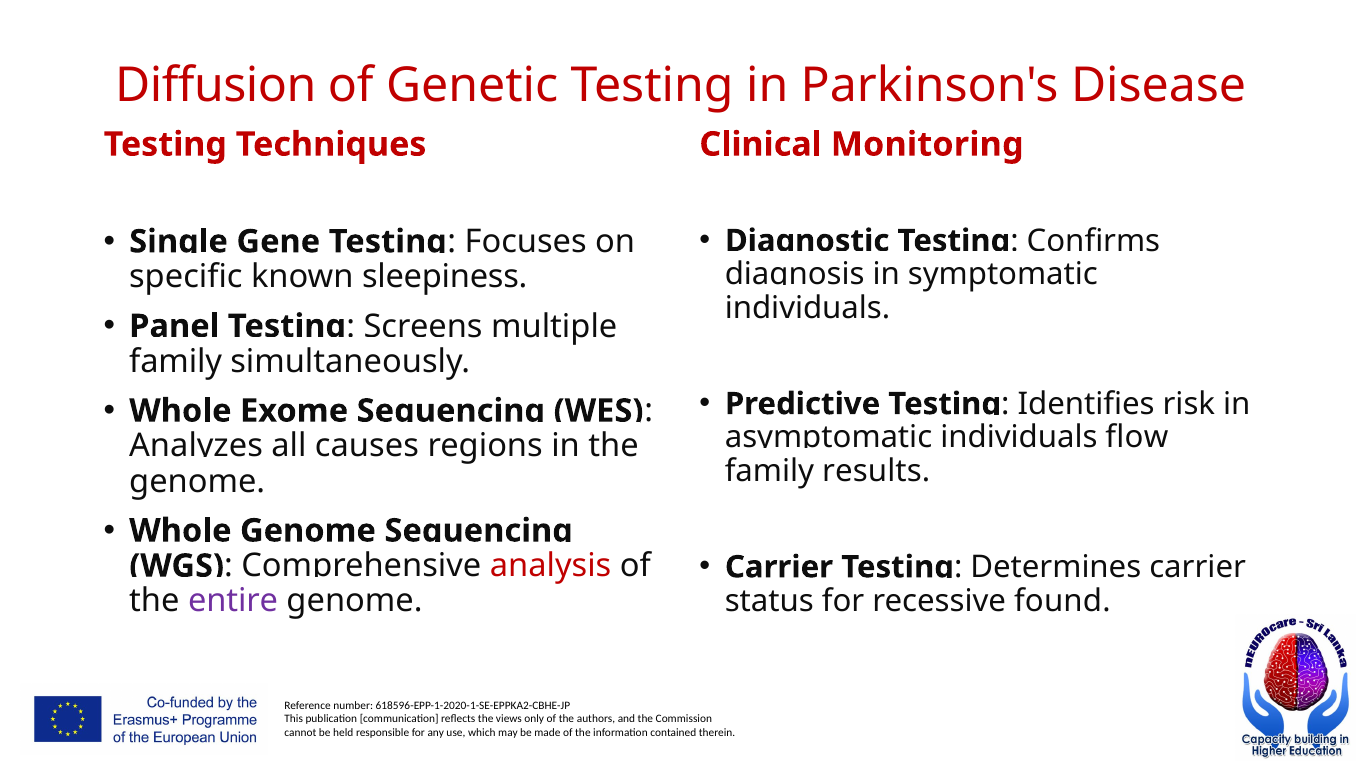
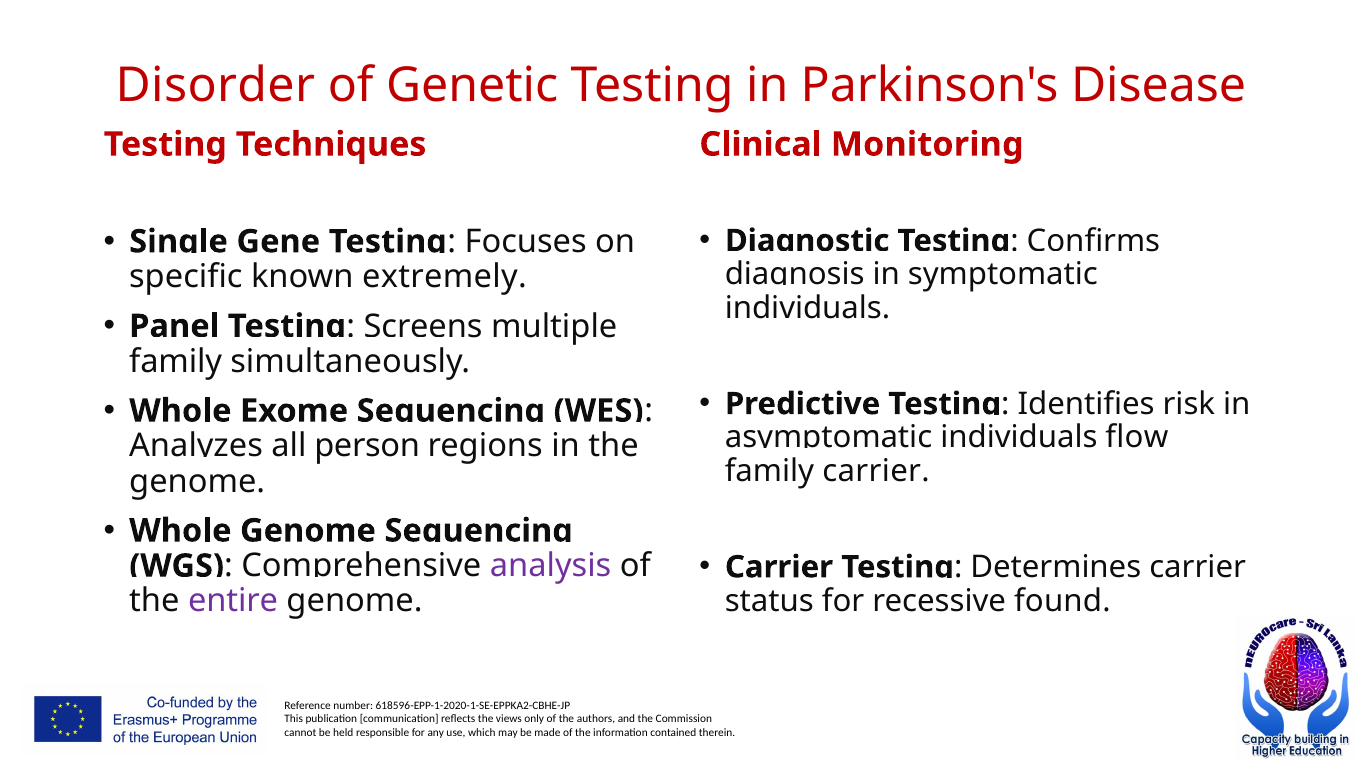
Diffusion: Diffusion -> Disorder
sleepiness: sleepiness -> extremely
causes: causes -> person
family results: results -> carrier
analysis colour: red -> purple
